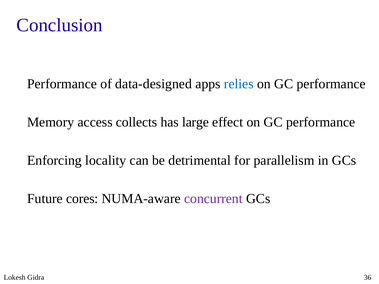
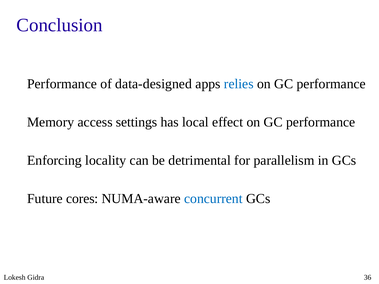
collects: collects -> settings
large: large -> local
concurrent colour: purple -> blue
